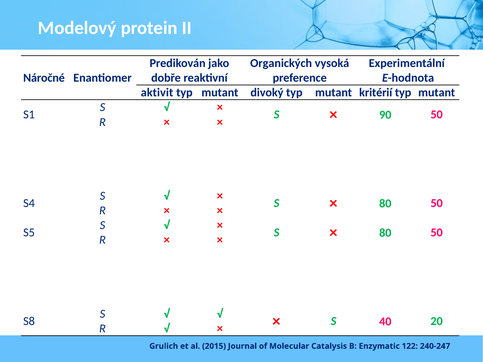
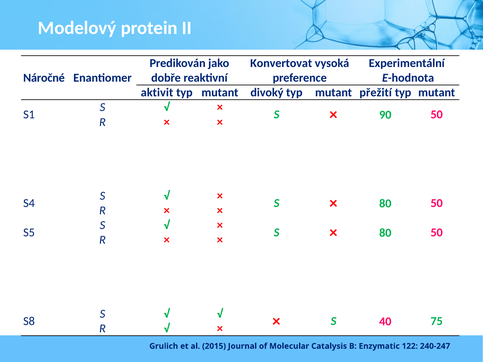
Organických: Organických -> Konvertovat
kritérií: kritérií -> přežití
20: 20 -> 75
